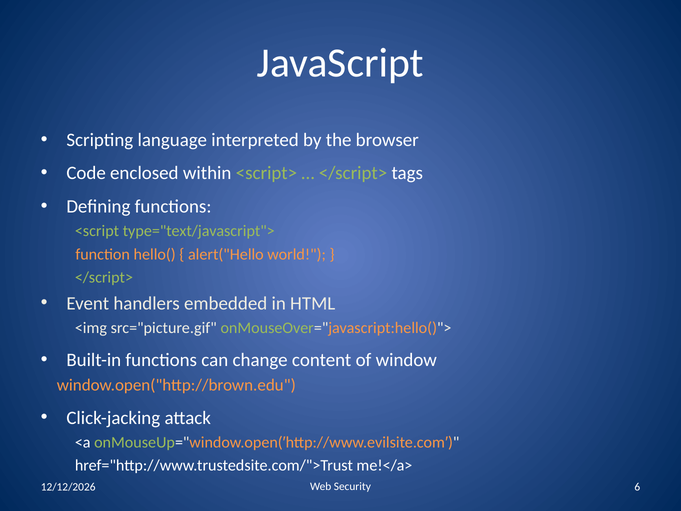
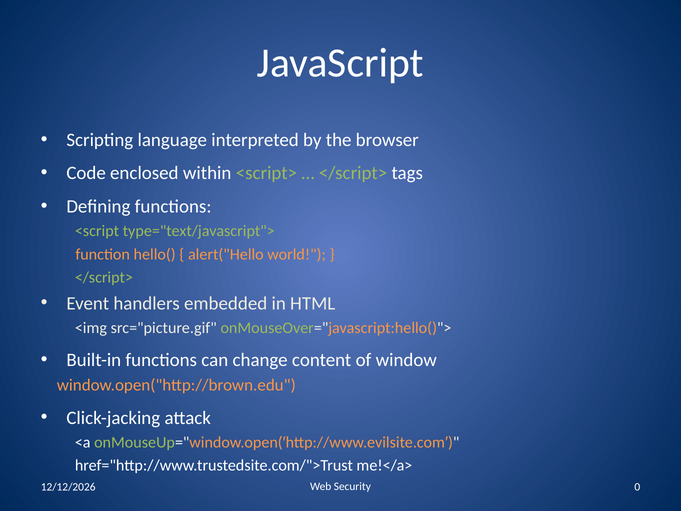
6: 6 -> 0
